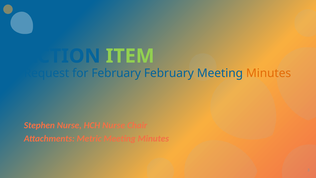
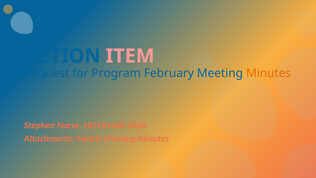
ITEM colour: light green -> pink
for February: February -> Program
HCH Nurse: Nurse -> Krank
